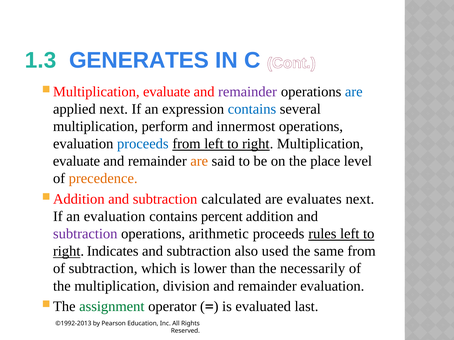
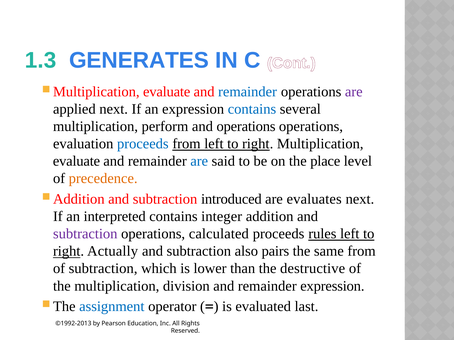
remainder at (248, 92) colour: purple -> blue
are at (354, 92) colour: blue -> purple
and innermost: innermost -> operations
are at (199, 161) colour: orange -> blue
calculated: calculated -> introduced
an evaluation: evaluation -> interpreted
percent: percent -> integer
arithmetic: arithmetic -> calculated
Indicates: Indicates -> Actually
used: used -> pairs
necessarily: necessarily -> destructive
remainder evaluation: evaluation -> expression
assignment colour: green -> blue
